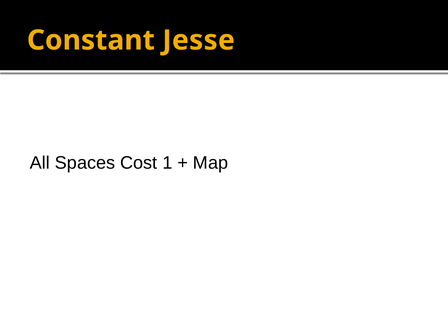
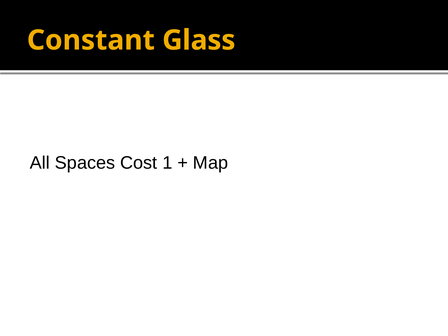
Jesse: Jesse -> Glass
